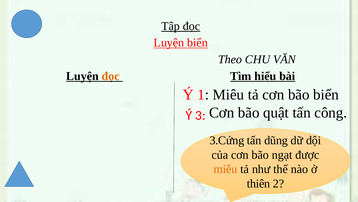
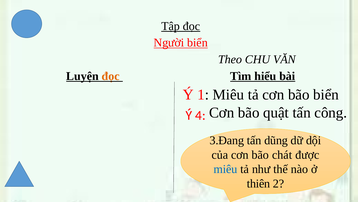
Luyện at (169, 43): Luyện -> Người
3: 3 -> 4
3.Cứng: 3.Cứng -> 3.Đang
ngạt: ngạt -> chát
miêu at (225, 169) colour: orange -> blue
